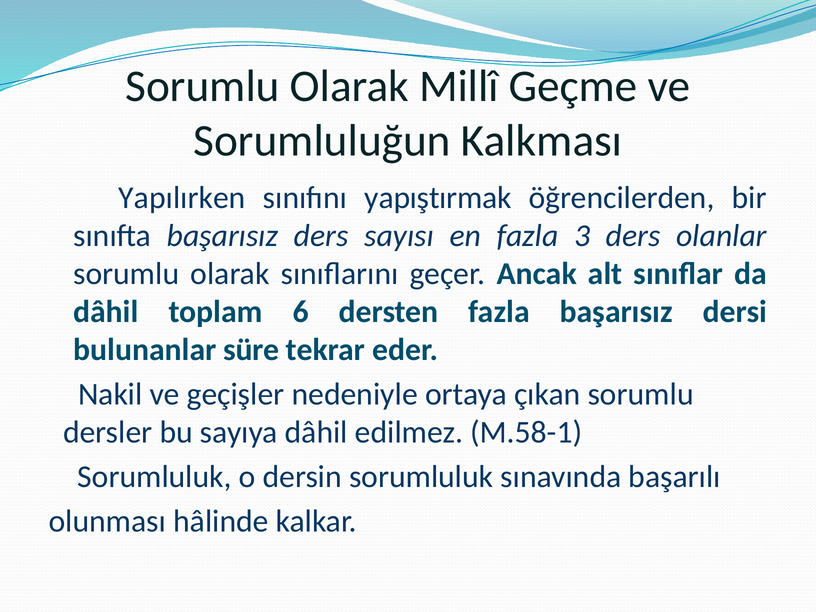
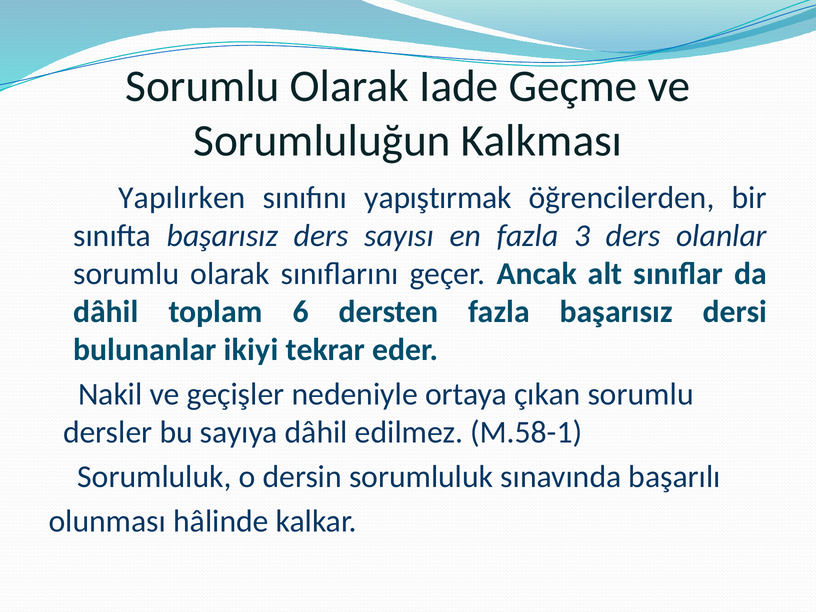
Millî: Millî -> Iade
süre: süre -> ikiyi
